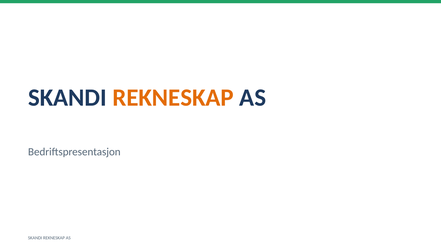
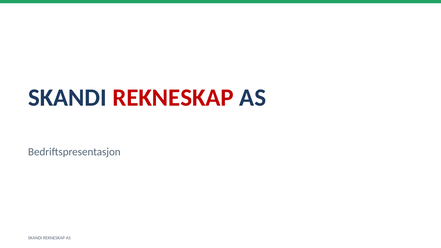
REKNESKAP at (173, 98) colour: orange -> red
